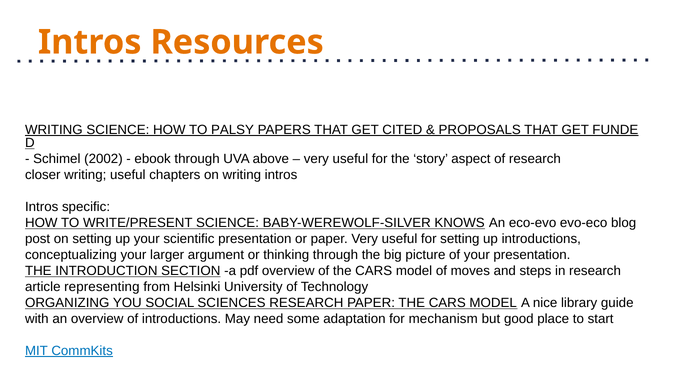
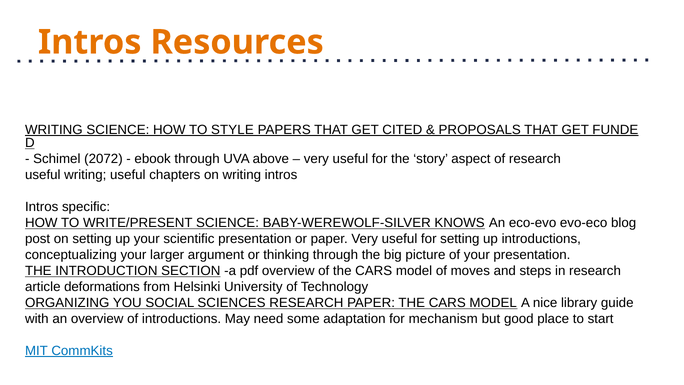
PALSY: PALSY -> STYLE
2002: 2002 -> 2072
closer at (43, 175): closer -> useful
representing: representing -> deformations
